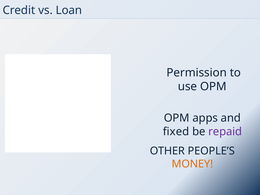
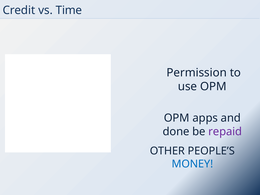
Loan: Loan -> Time
fixed: fixed -> done
MONEY colour: orange -> blue
